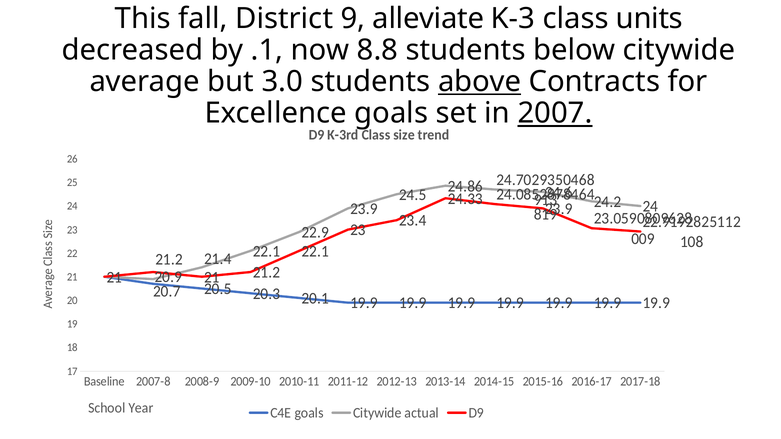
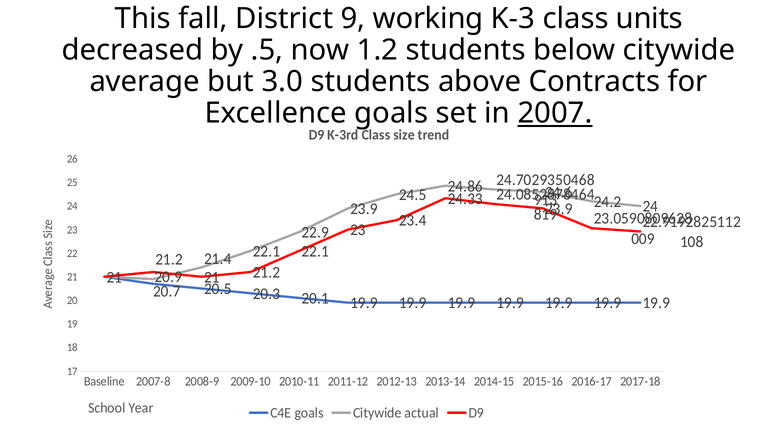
alleviate: alleviate -> working
.1: .1 -> .5
8.8: 8.8 -> 1.2
above underline: present -> none
